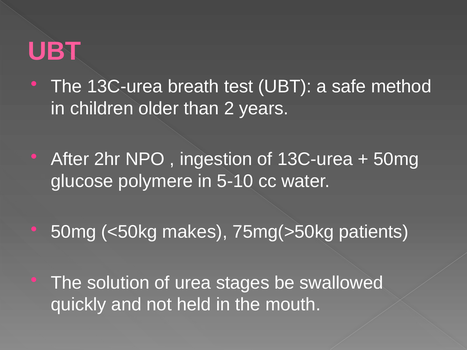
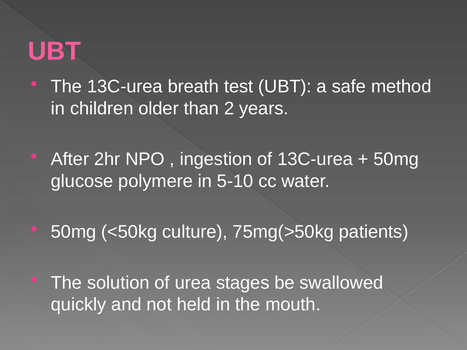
makes: makes -> culture
